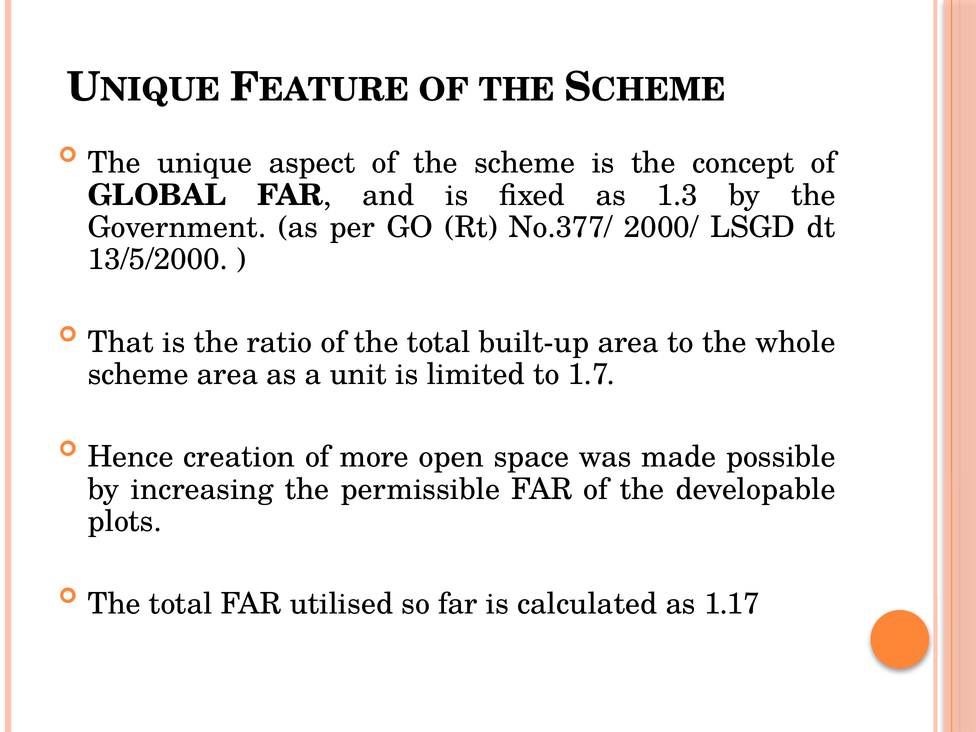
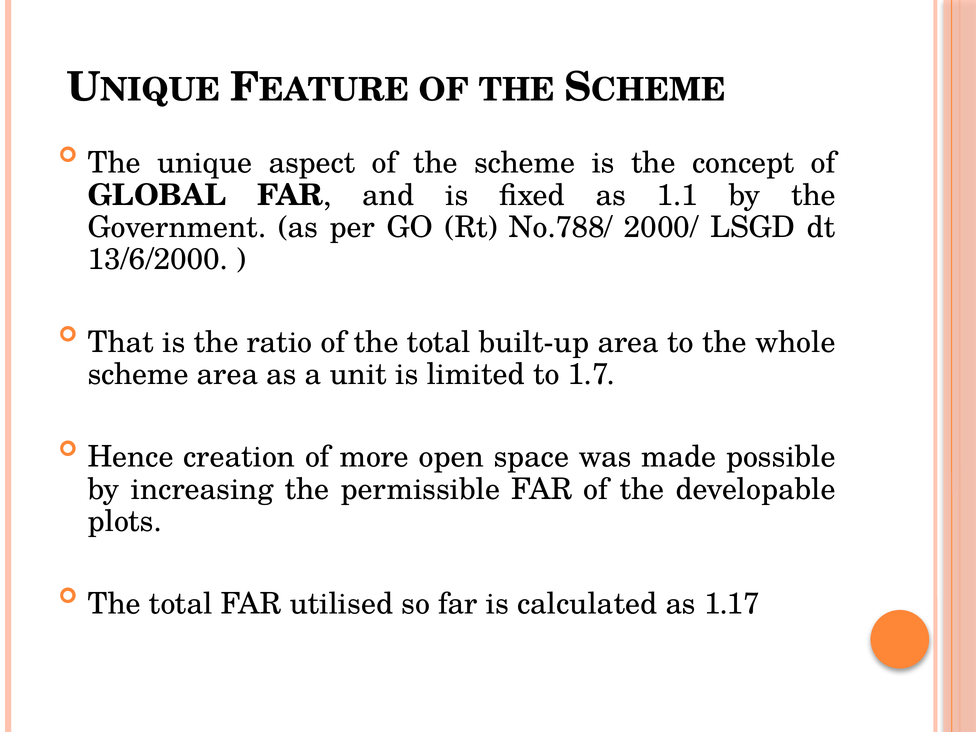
1.3: 1.3 -> 1.1
No.377/: No.377/ -> No.788/
13/5/2000: 13/5/2000 -> 13/6/2000
